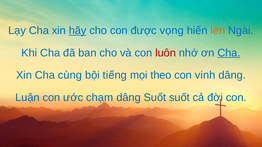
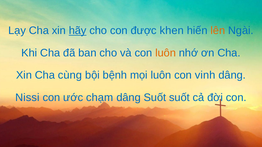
vọng: vọng -> khen
luôn at (166, 53) colour: red -> orange
Cha at (229, 53) underline: present -> none
tiếng: tiếng -> bệnh
mọi theo: theo -> luôn
Luận: Luận -> Nissi
